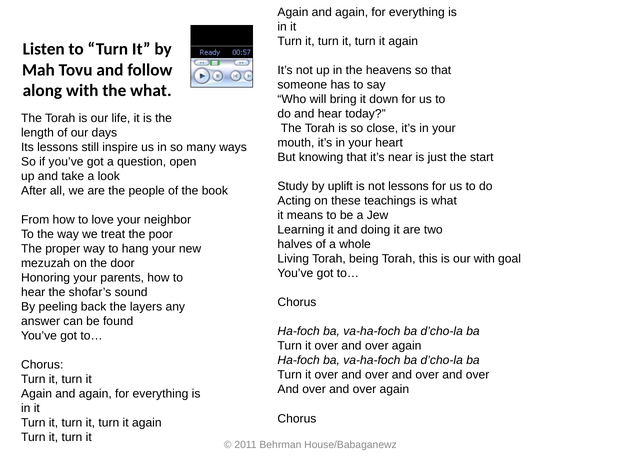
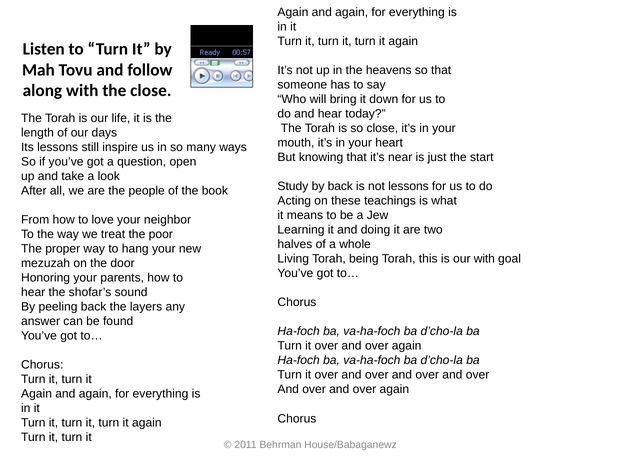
the what: what -> close
by uplift: uplift -> back
